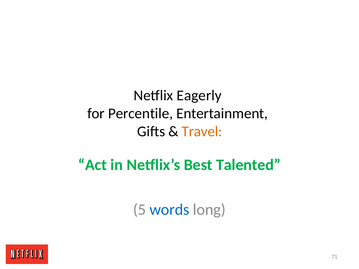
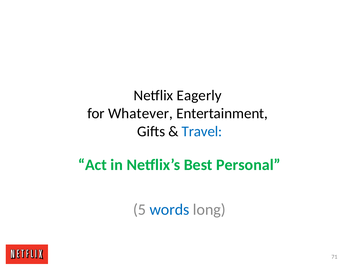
Percentile: Percentile -> Whatever
Travel colour: orange -> blue
Talented: Talented -> Personal
